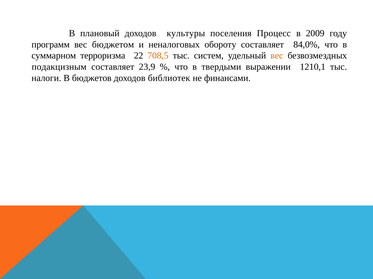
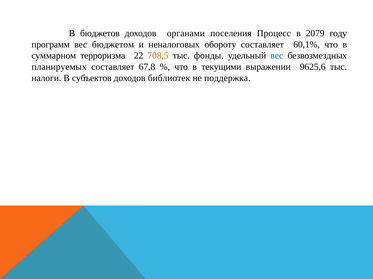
плановый: плановый -> бюджетов
культуры: культуры -> органами
2009: 2009 -> 2079
84,0%: 84,0% -> 60,1%
систем: систем -> фонды
вес at (277, 56) colour: orange -> blue
подакцизным: подакцизным -> планируемых
23,9: 23,9 -> 67,8
твердыми: твердыми -> текущими
1210,1: 1210,1 -> 9625,6
бюджетов: бюджетов -> субъектов
финансами: финансами -> поддержка
